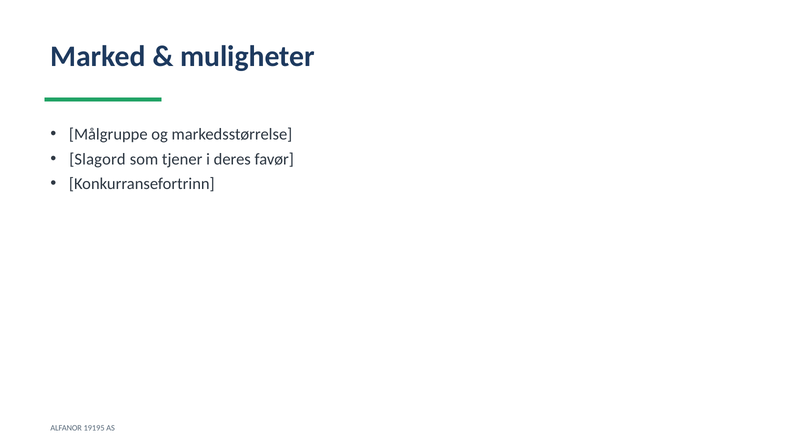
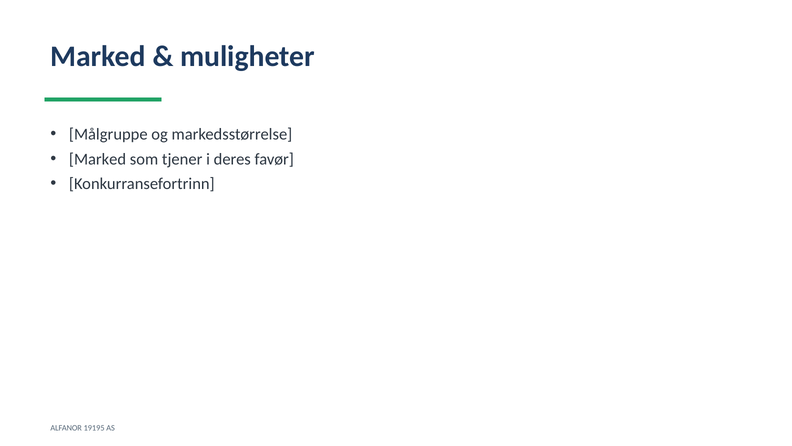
Slagord at (97, 159): Slagord -> Marked
